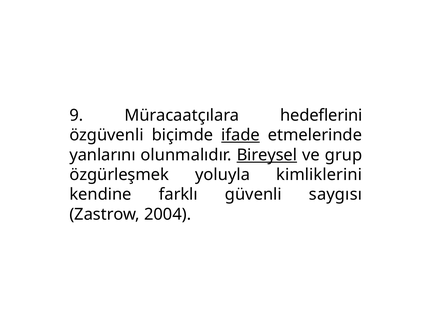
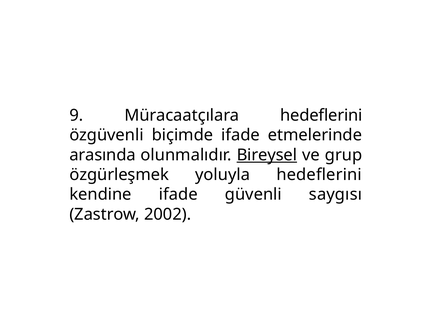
ifade at (241, 135) underline: present -> none
yanlarını: yanlarını -> arasında
yoluyla kimliklerini: kimliklerini -> hedeflerini
kendine farklı: farklı -> ifade
2004: 2004 -> 2002
